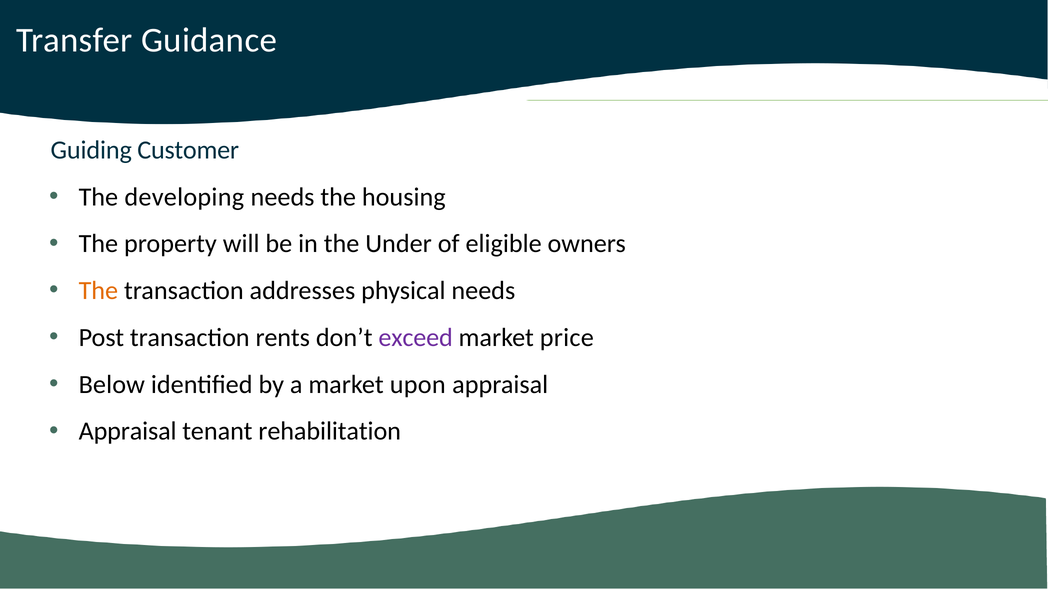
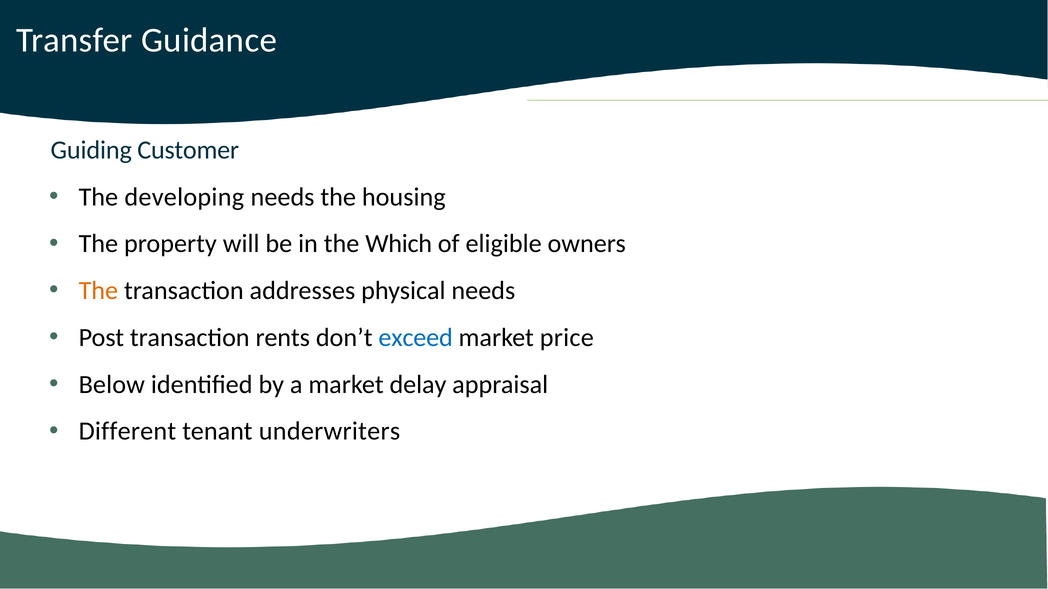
Under: Under -> Which
exceed colour: purple -> blue
upon: upon -> delay
Appraisal at (128, 432): Appraisal -> Different
rehabilitation: rehabilitation -> underwriters
